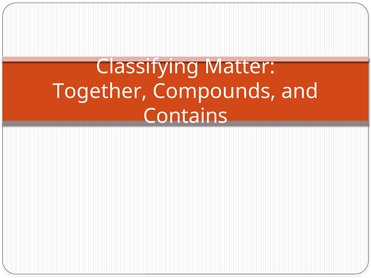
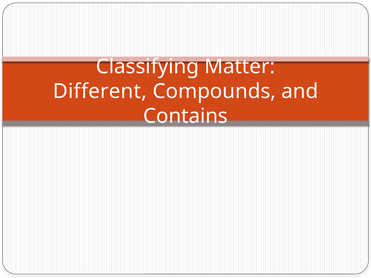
Together: Together -> Different
